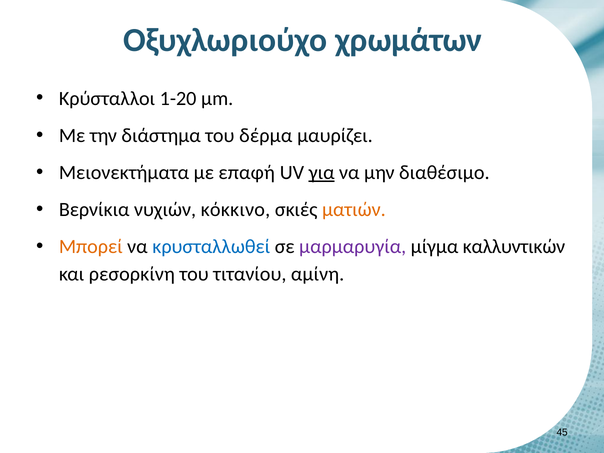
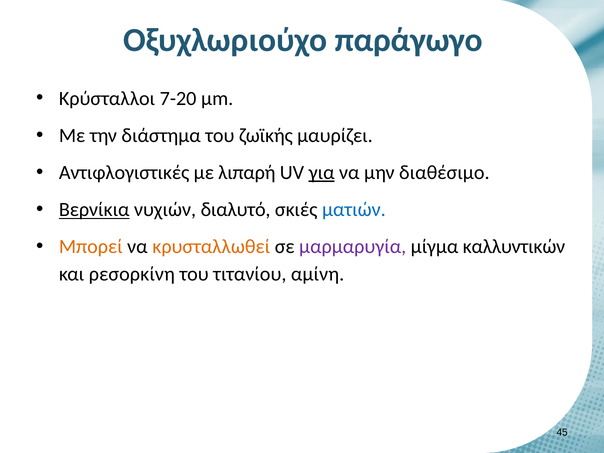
χρωμάτων: χρωμάτων -> παράγωγο
1-20: 1-20 -> 7-20
δέρμα: δέρμα -> ζωϊκής
Μειονεκτήματα: Μειονεκτήματα -> Αντιφλογιστικές
επαφή: επαφή -> λιπαρή
Βερνίκια underline: none -> present
κόκκινο: κόκκινο -> διαλυτό
ματιών colour: orange -> blue
κρυσταλλωθεί colour: blue -> orange
